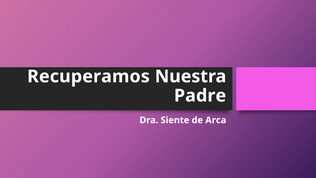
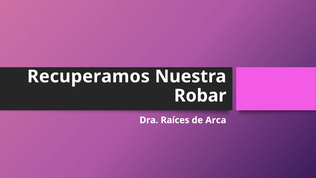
Padre: Padre -> Robar
Siente: Siente -> Raíces
